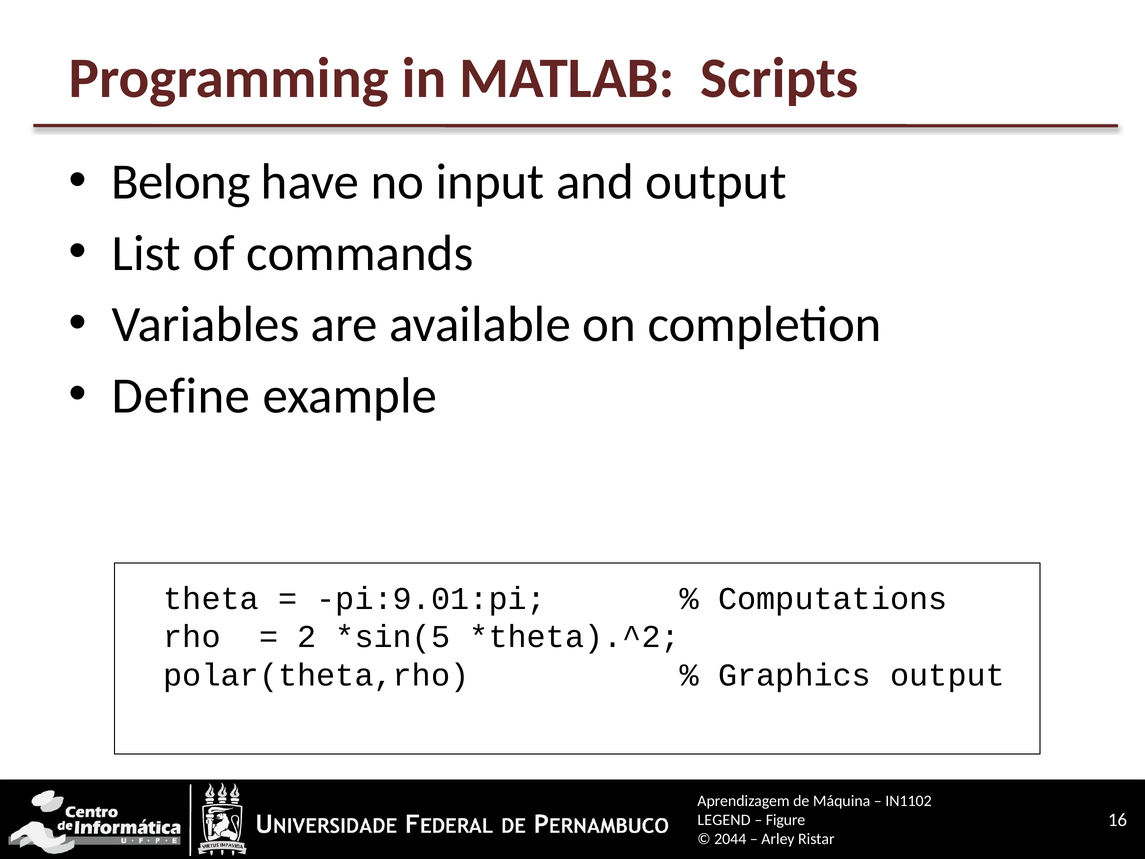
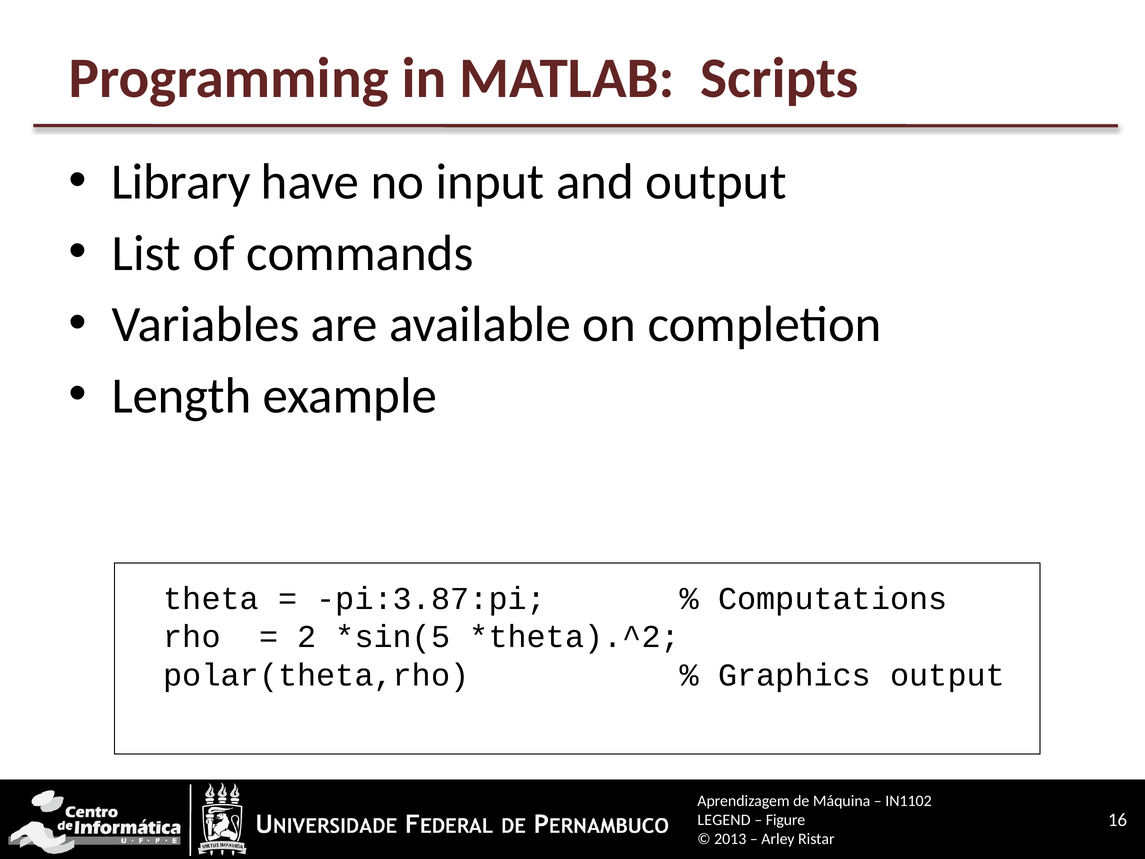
Belong: Belong -> Library
Define: Define -> Length
pi:9.01:pi: pi:9.01:pi -> pi:3.87:pi
2044: 2044 -> 2013
